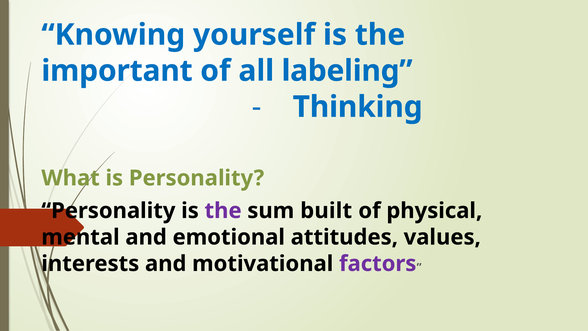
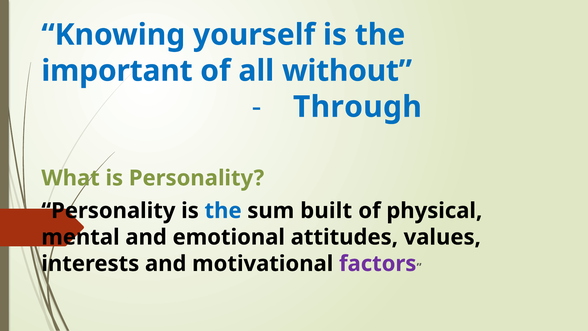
labeling: labeling -> without
Thinking: Thinking -> Through
the at (223, 211) colour: purple -> blue
